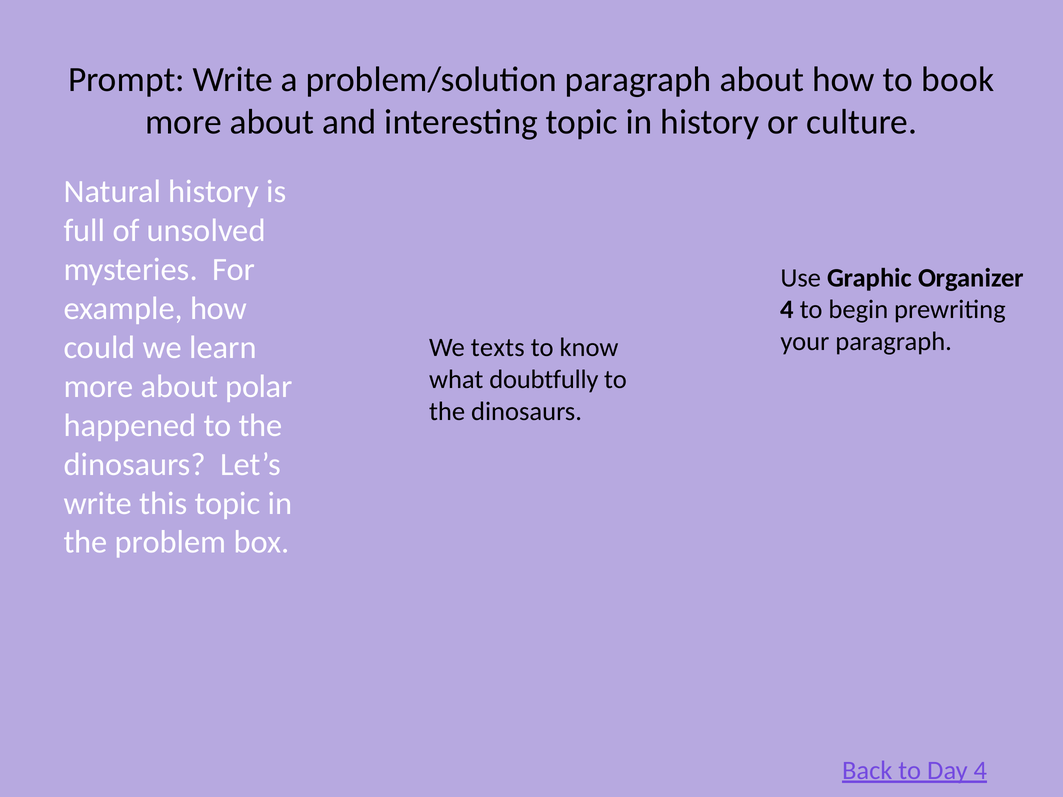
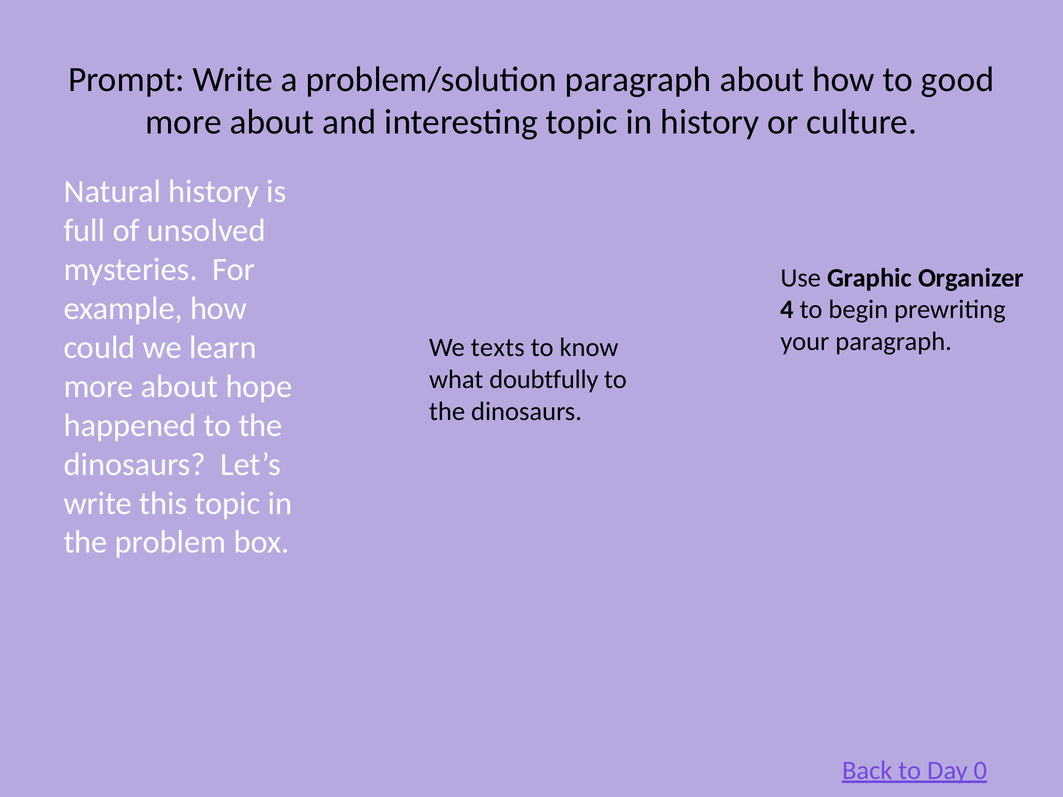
book: book -> good
polar: polar -> hope
Day 4: 4 -> 0
